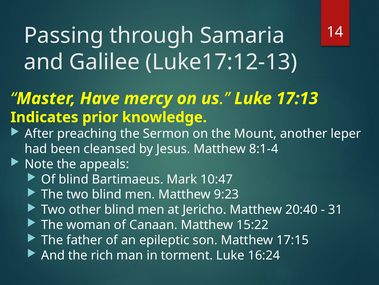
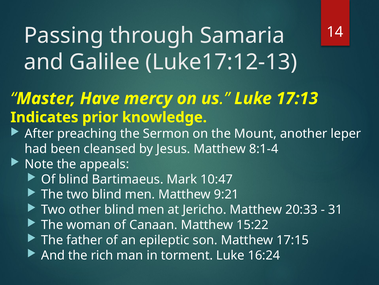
9:23: 9:23 -> 9:21
20:40: 20:40 -> 20:33
